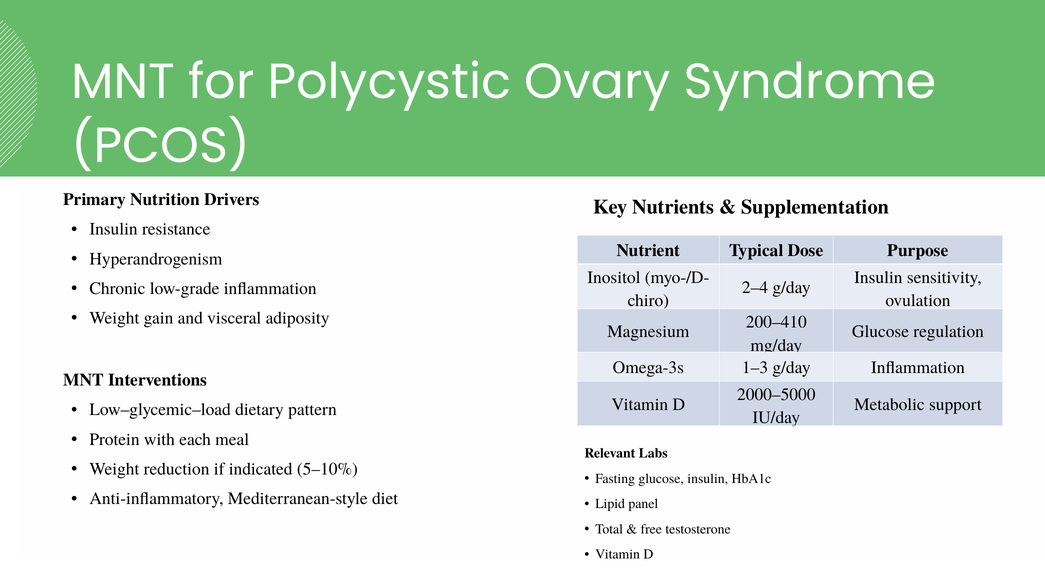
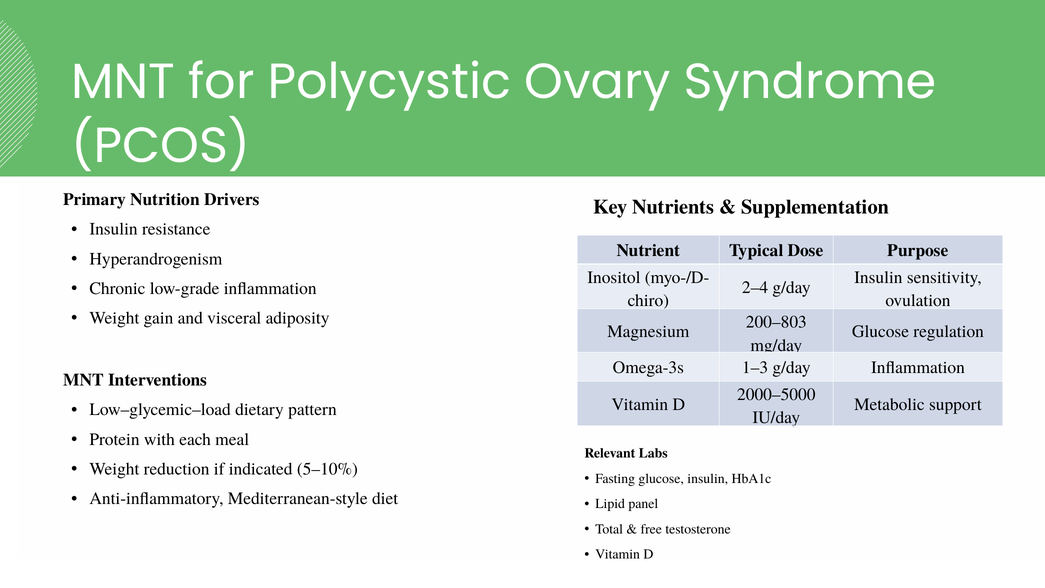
200–410: 200–410 -> 200–803
